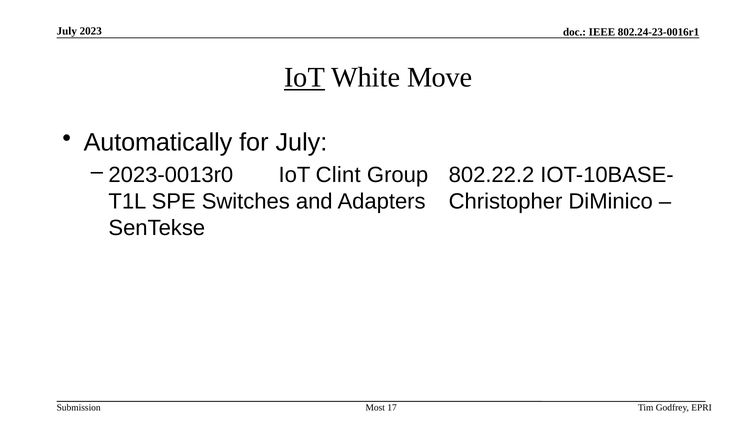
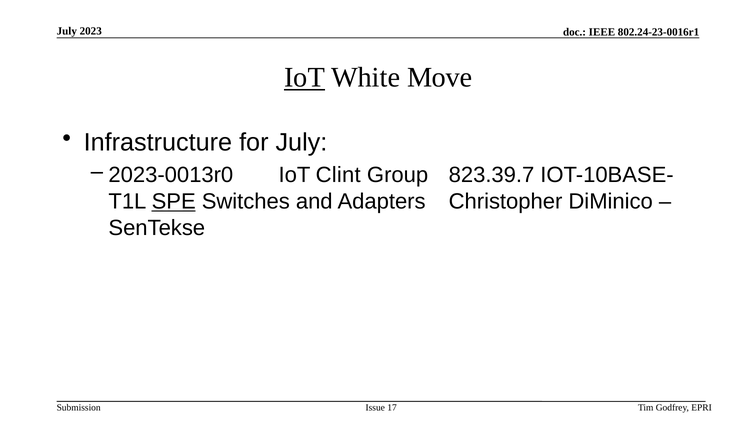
Automatically: Automatically -> Infrastructure
802.22.2: 802.22.2 -> 823.39.7
SPE underline: none -> present
Most: Most -> Issue
